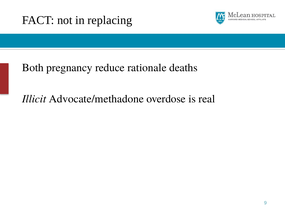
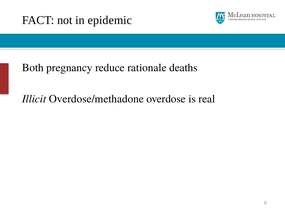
replacing: replacing -> epidemic
Advocate/methadone: Advocate/methadone -> Overdose/methadone
